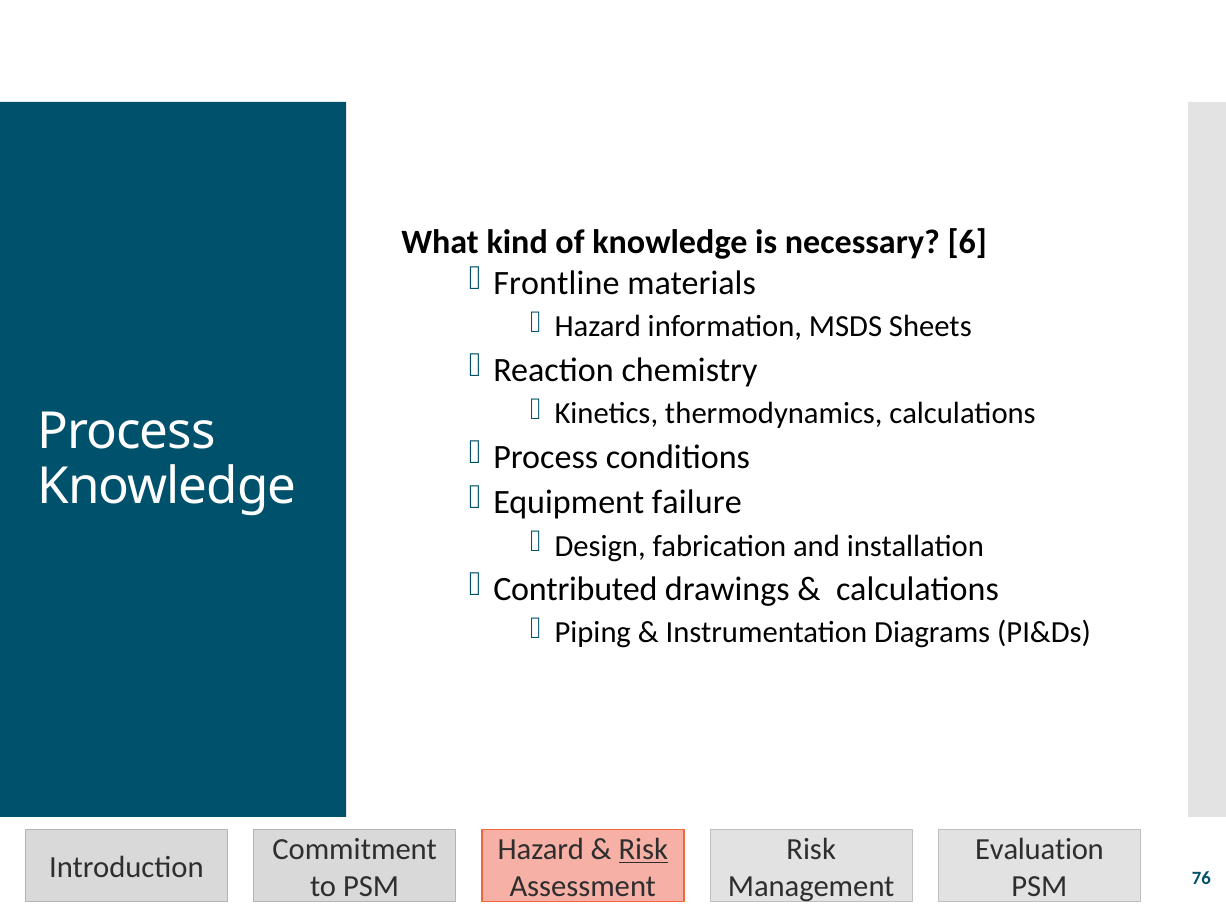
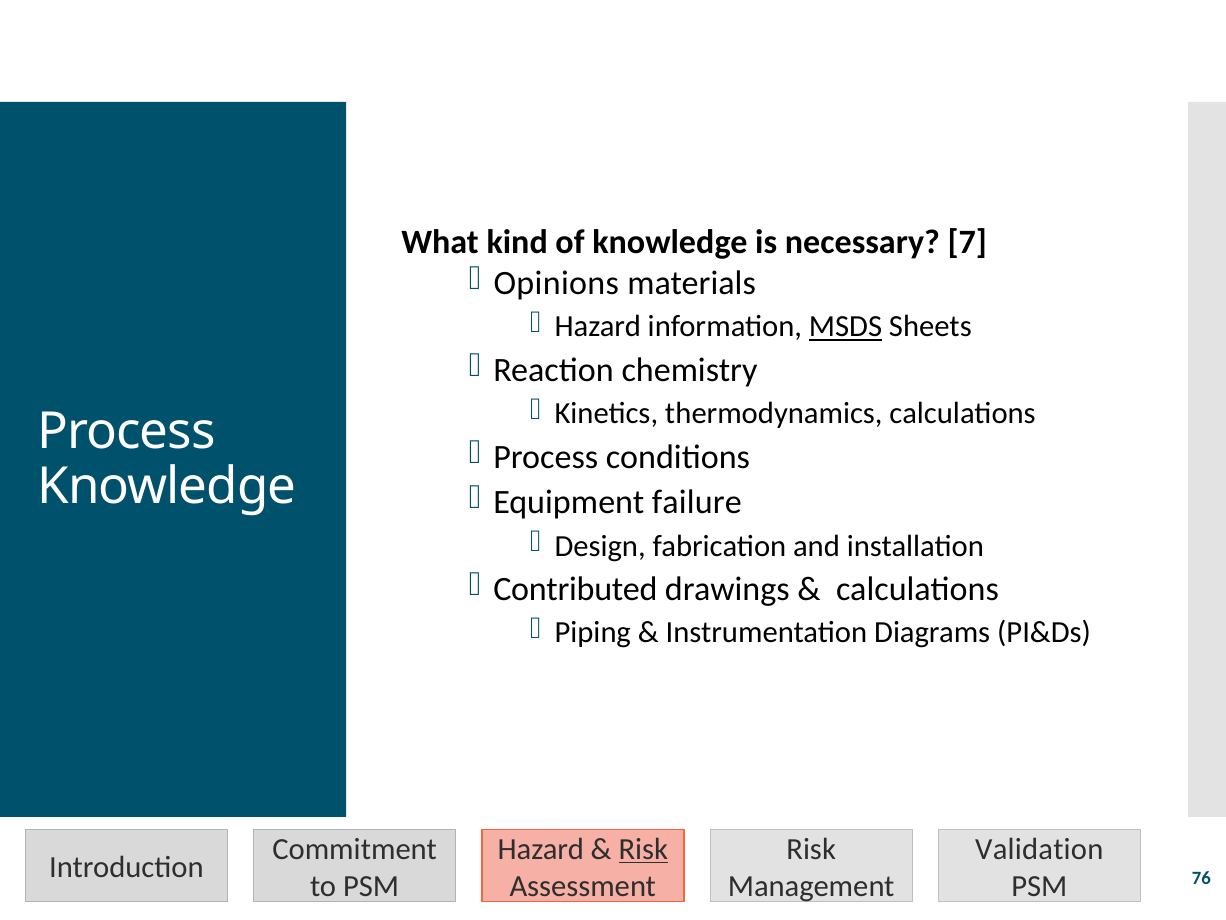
6: 6 -> 7
Frontline: Frontline -> Opinions
MSDS underline: none -> present
Evaluation: Evaluation -> Validation
